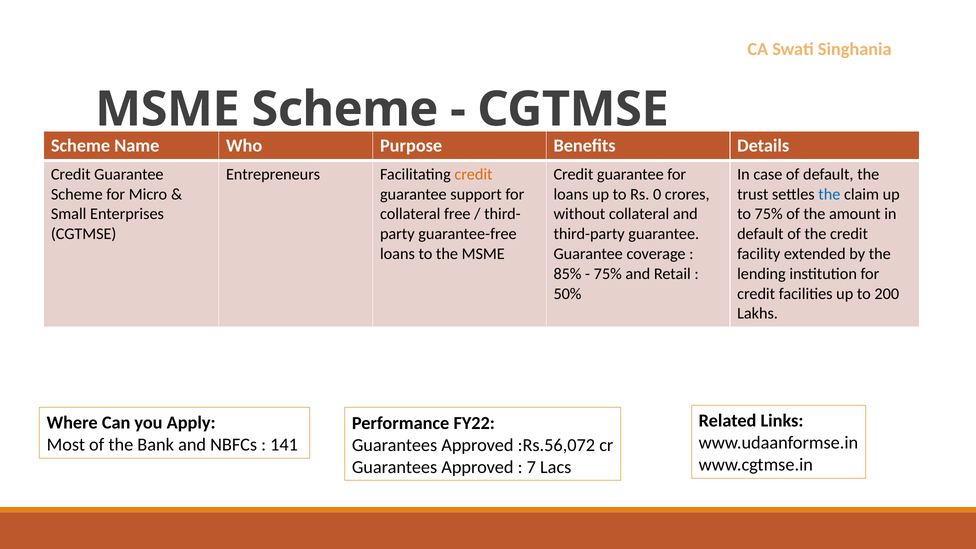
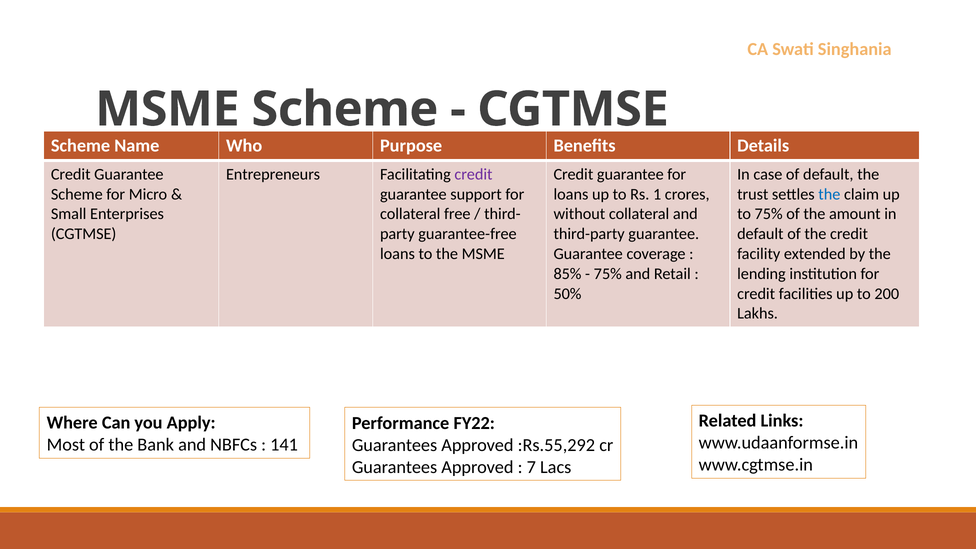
credit at (473, 174) colour: orange -> purple
0: 0 -> 1
:Rs.56,072: :Rs.56,072 -> :Rs.55,292
